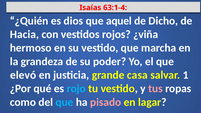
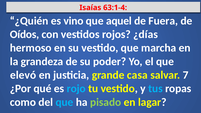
dios: dios -> vino
Dicho: Dicho -> Fuera
Hacia: Hacia -> Oídos
¿viña: ¿viña -> ¿días
1: 1 -> 7
tus colour: pink -> light blue
pisado colour: pink -> light green
